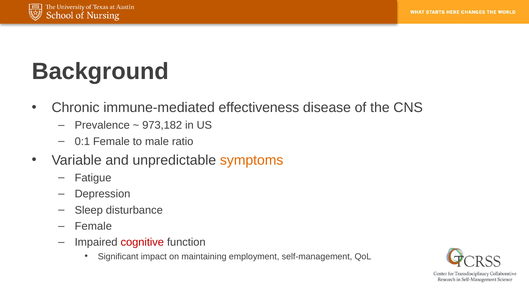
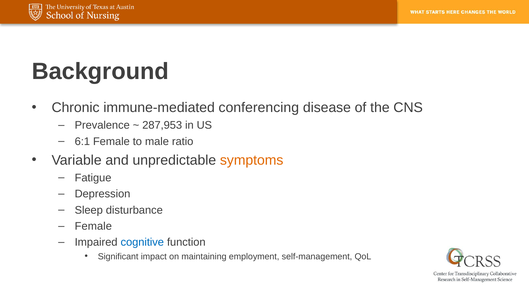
effectiveness: effectiveness -> conferencing
973,182: 973,182 -> 287,953
0:1: 0:1 -> 6:1
cognitive colour: red -> blue
